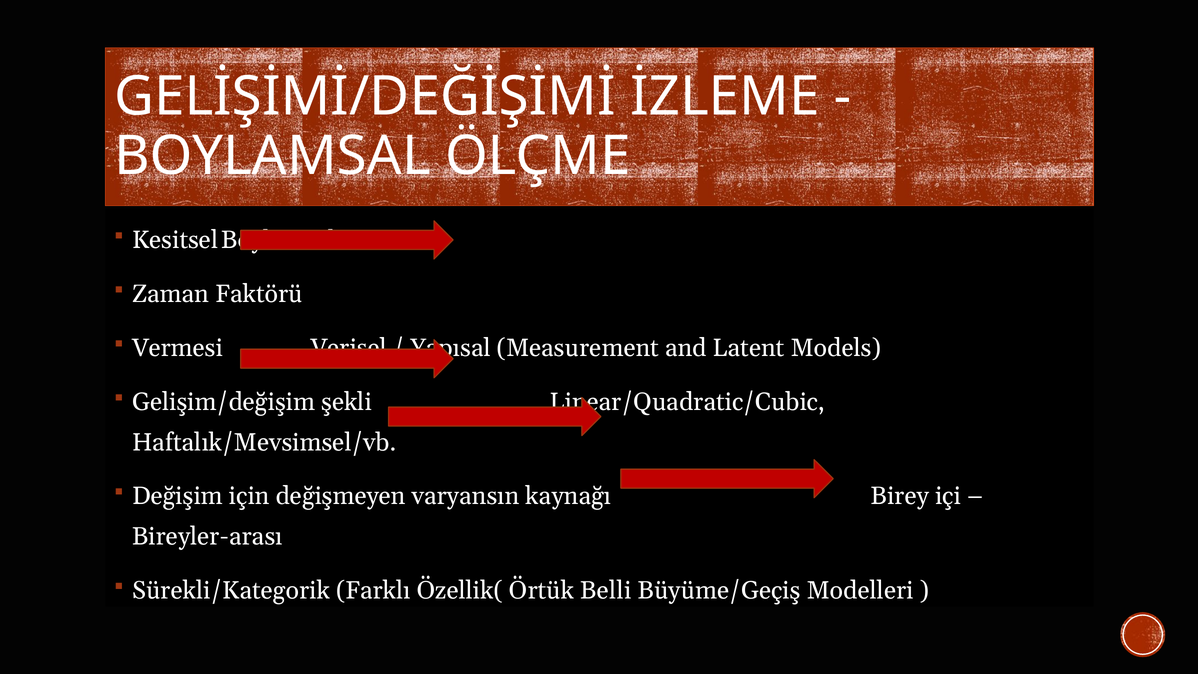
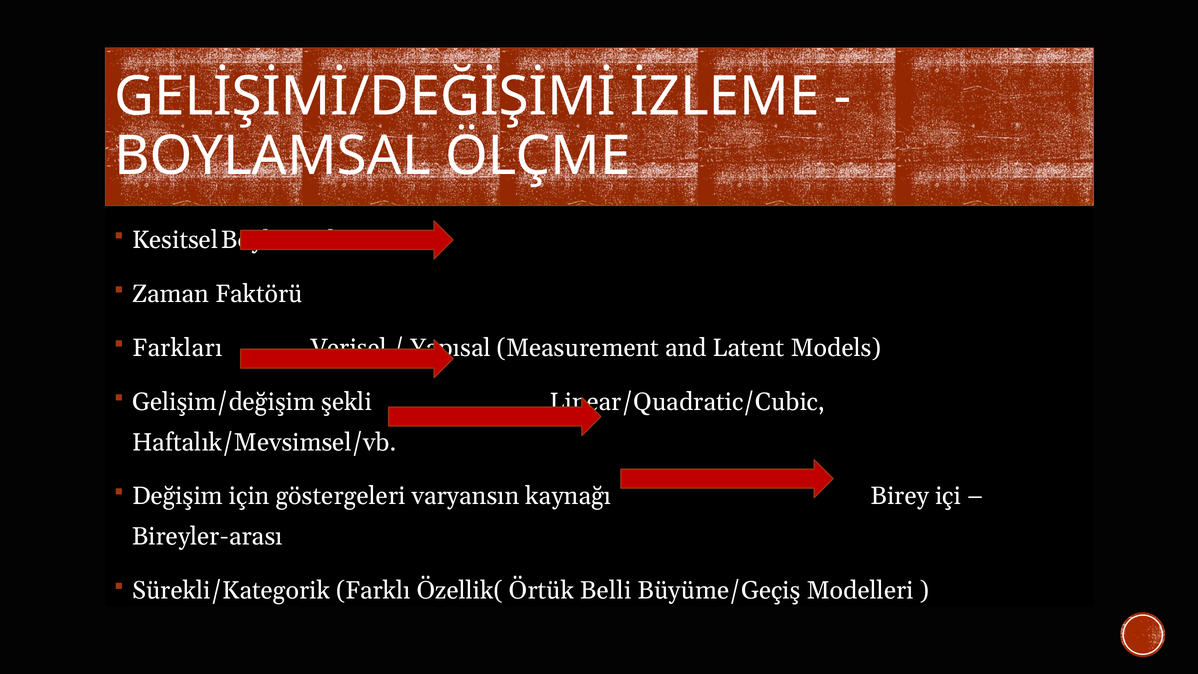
Vermesi: Vermesi -> Farkları
değişmeyen: değişmeyen -> göstergeleri
